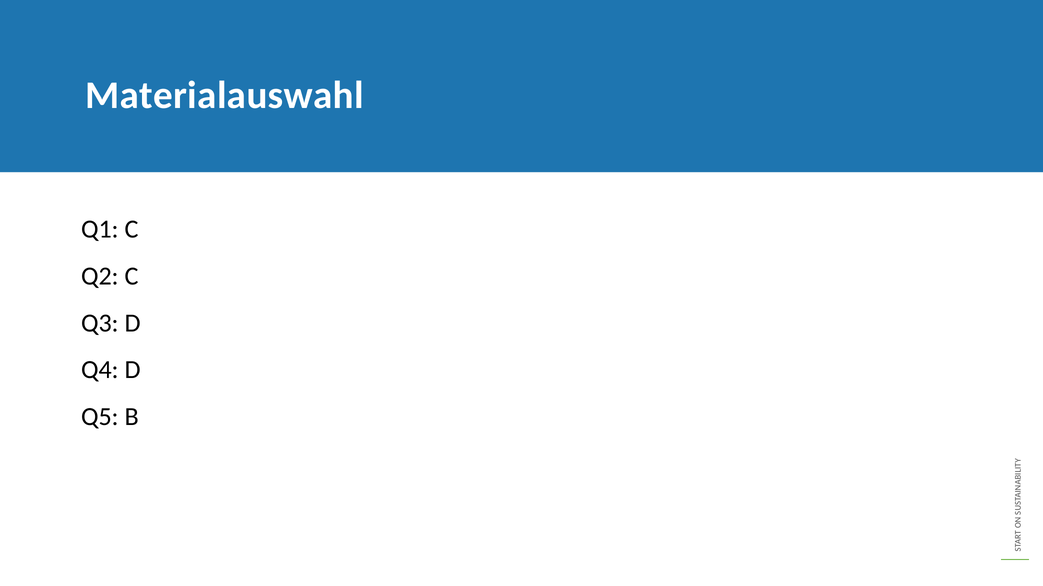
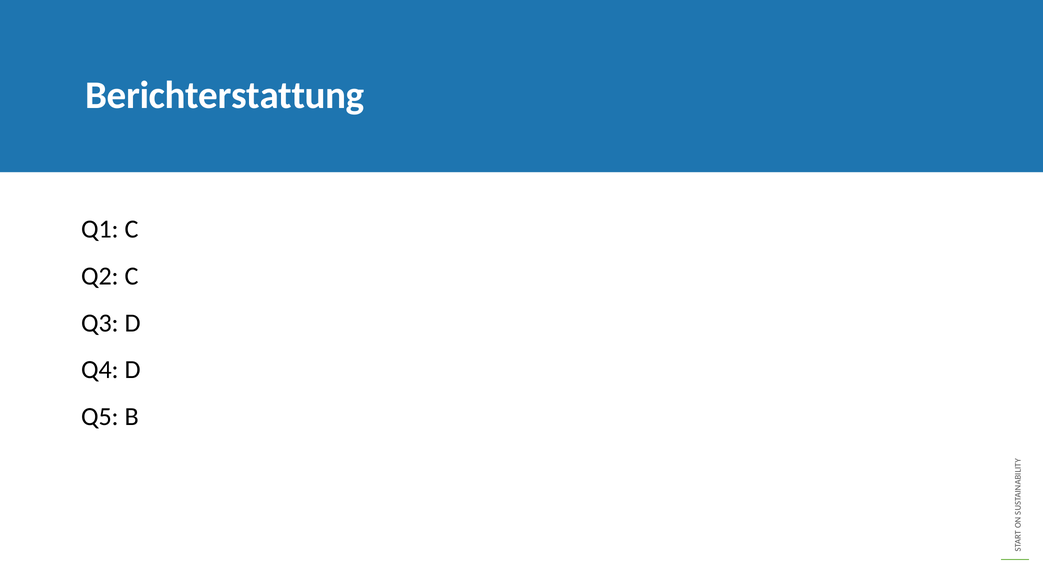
Materialauswahl: Materialauswahl -> Berichterstattung
